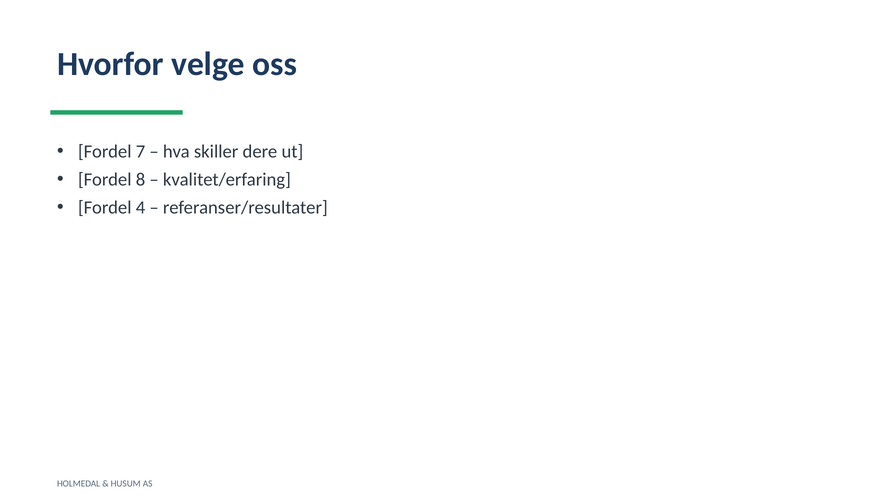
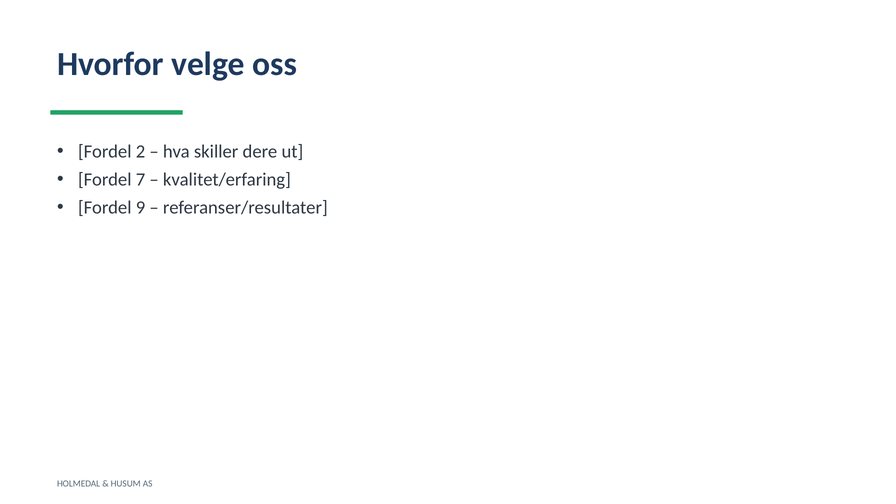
7: 7 -> 2
8: 8 -> 7
4: 4 -> 9
